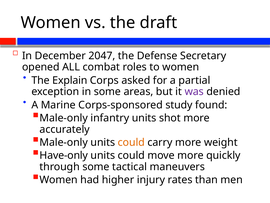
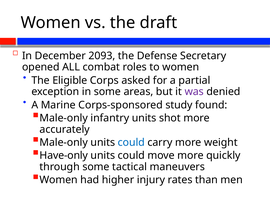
2047: 2047 -> 2093
Explain: Explain -> Eligible
could at (131, 142) colour: orange -> blue
